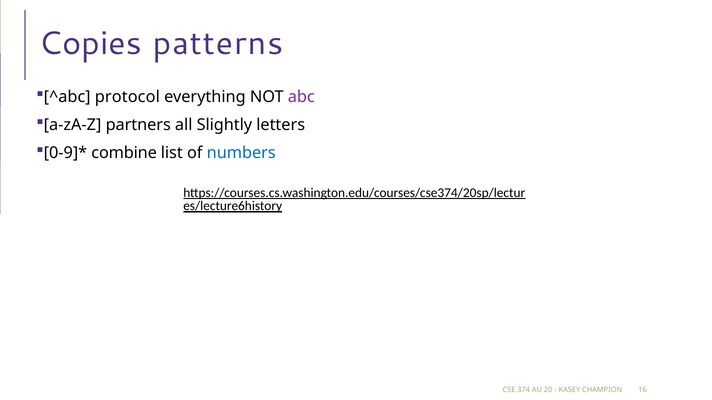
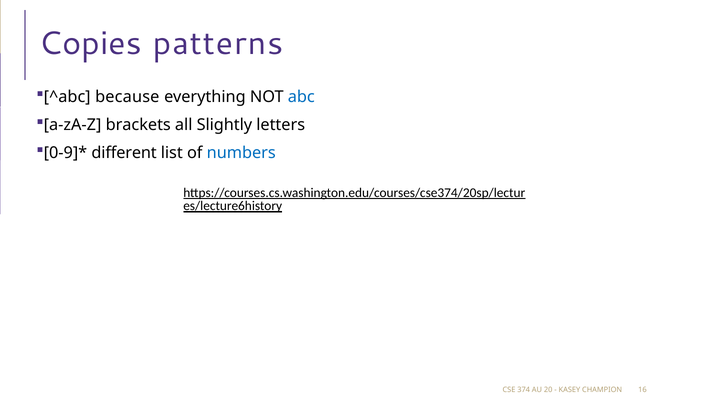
protocol: protocol -> because
abc colour: purple -> blue
partners: partners -> brackets
combine: combine -> different
